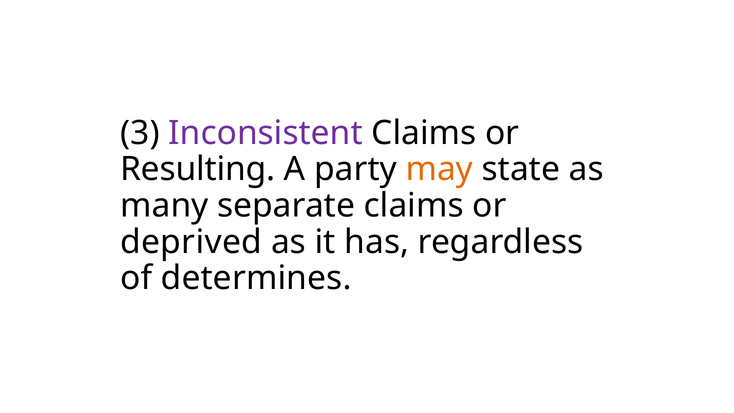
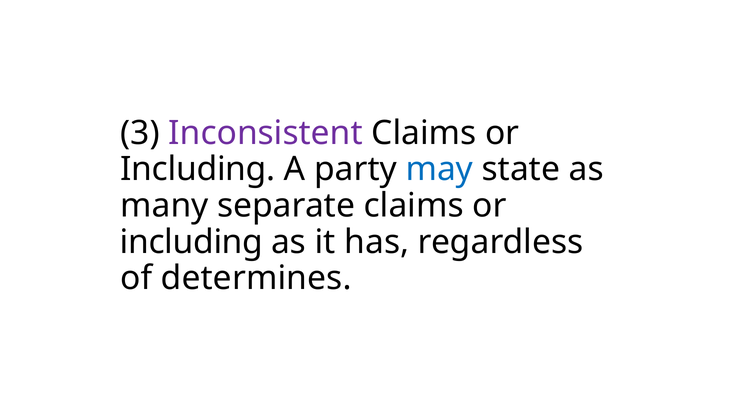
Resulting at (198, 169): Resulting -> Including
may colour: orange -> blue
deprived at (191, 242): deprived -> including
